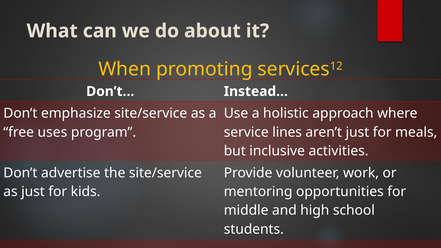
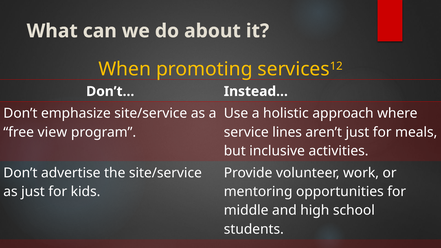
uses: uses -> view
